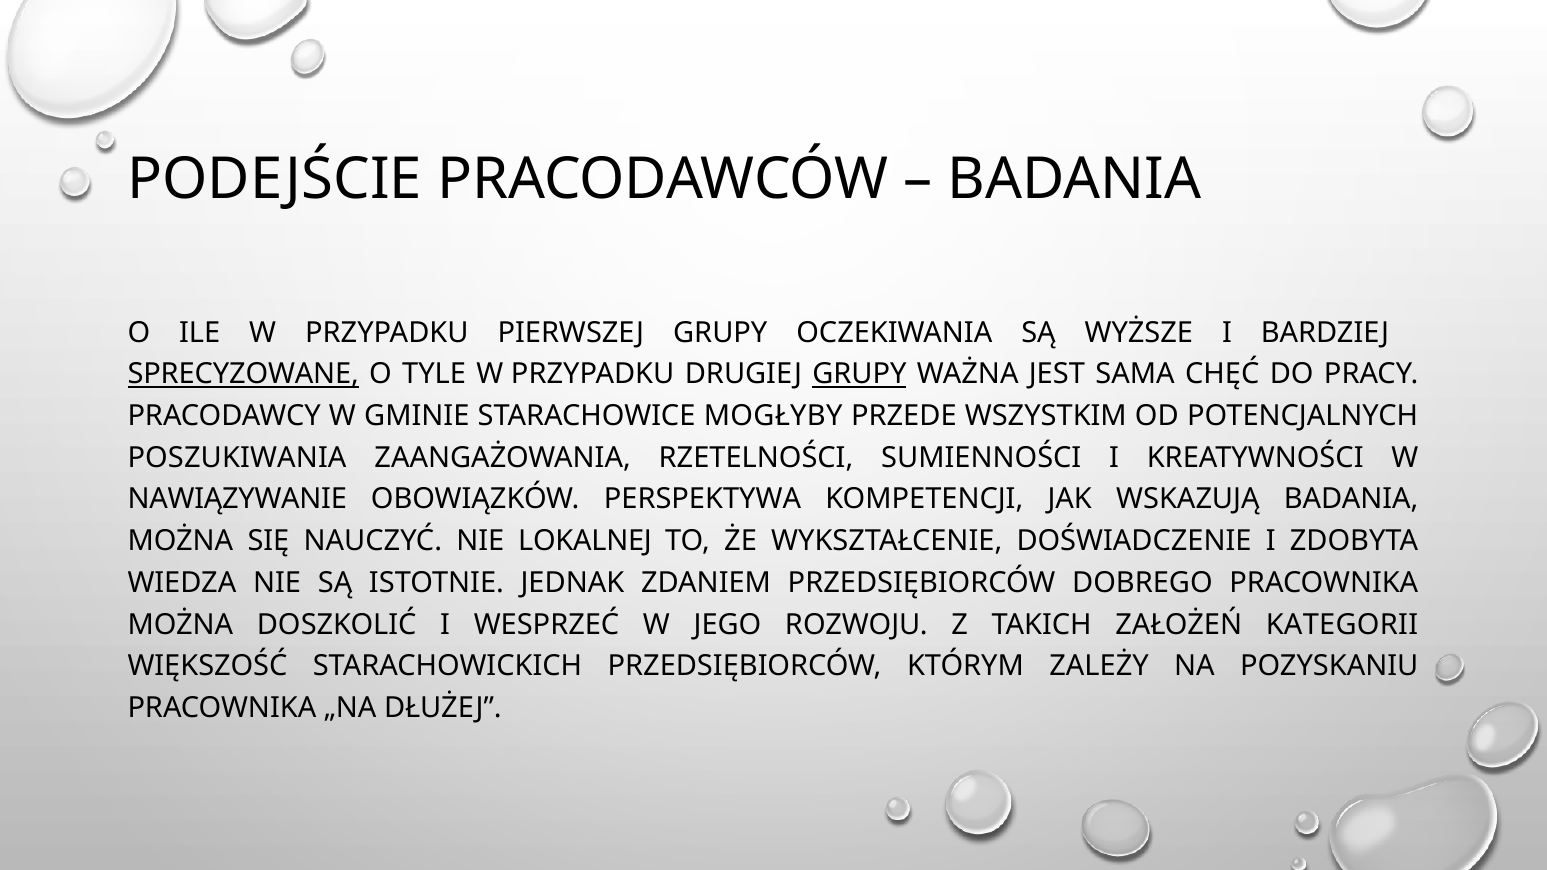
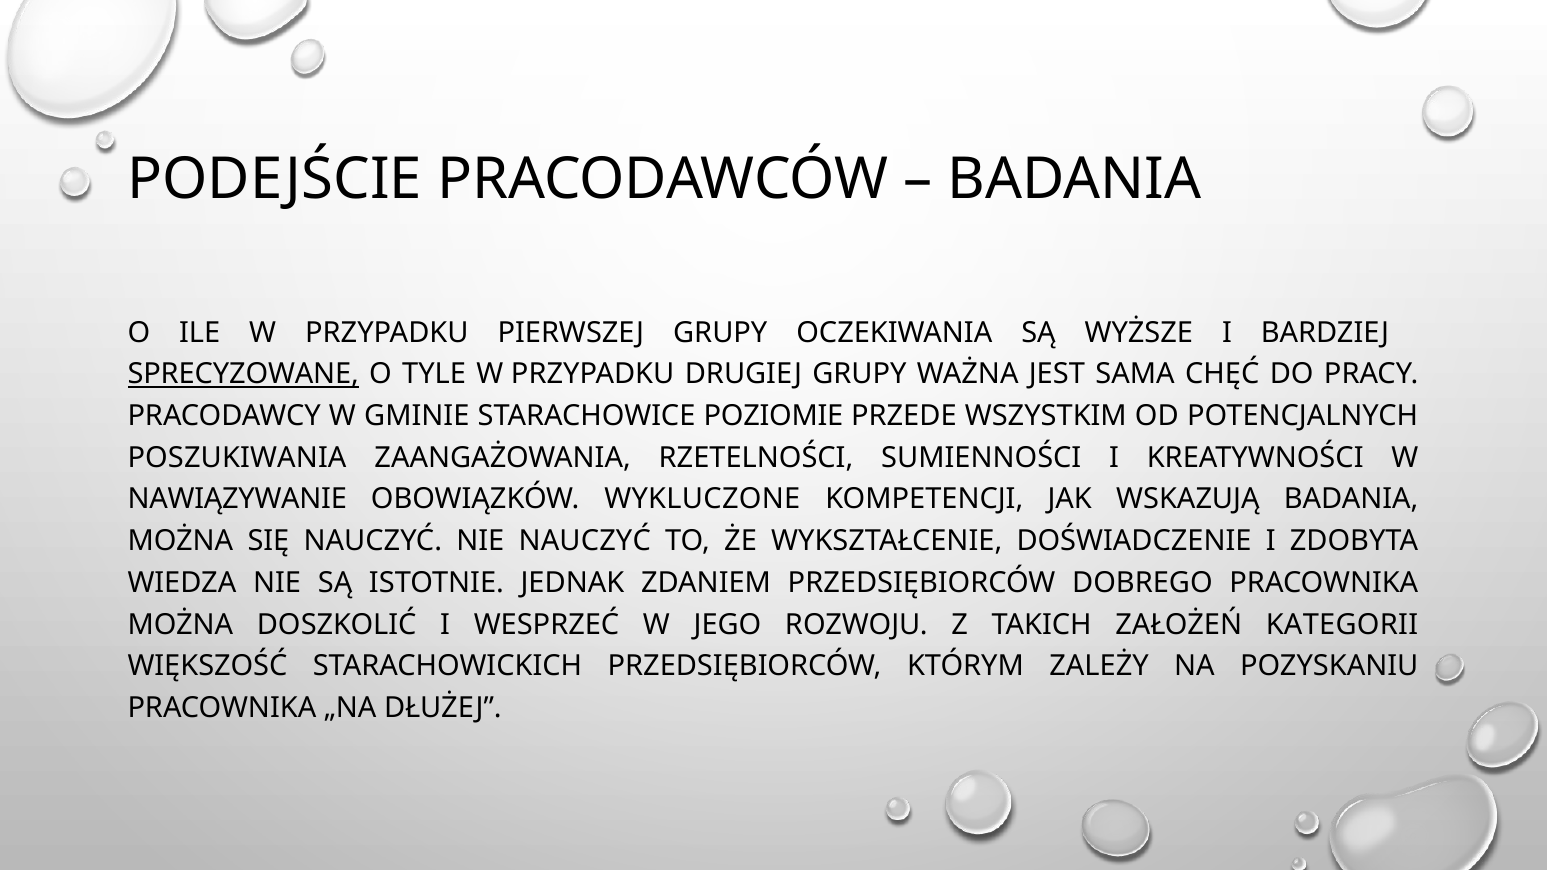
GRUPY at (859, 374) underline: present -> none
MOGŁYBY: MOGŁYBY -> POZIOMIE
PERSPEKTYWA: PERSPEKTYWA -> WYKLUCZONE
NIE LOKALNEJ: LOKALNEJ -> NAUCZYĆ
